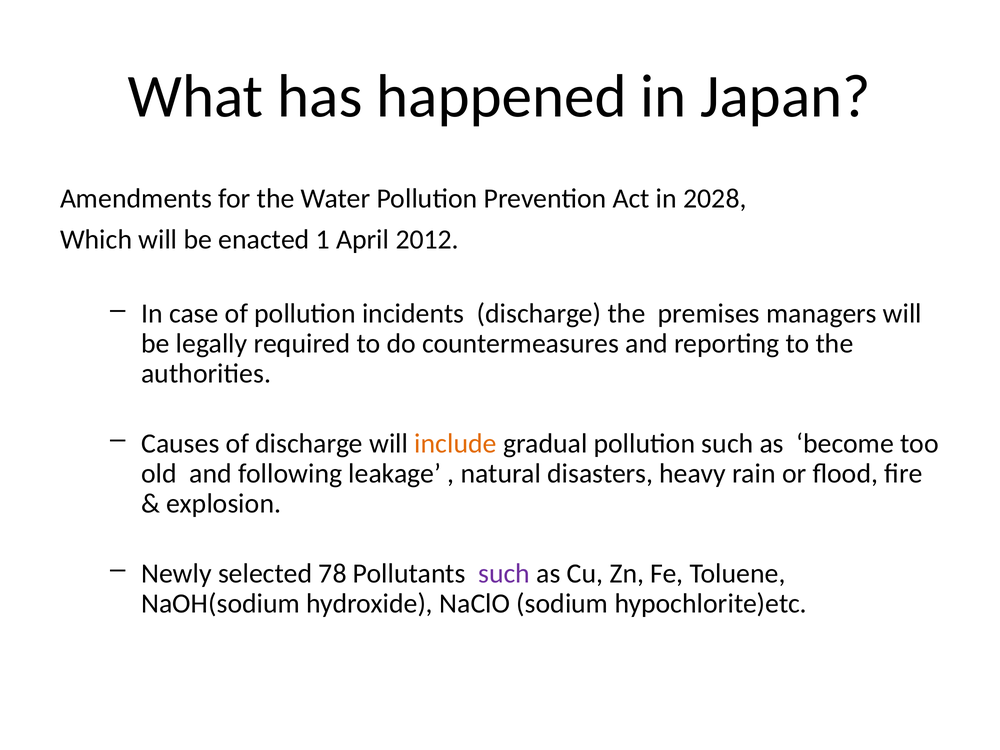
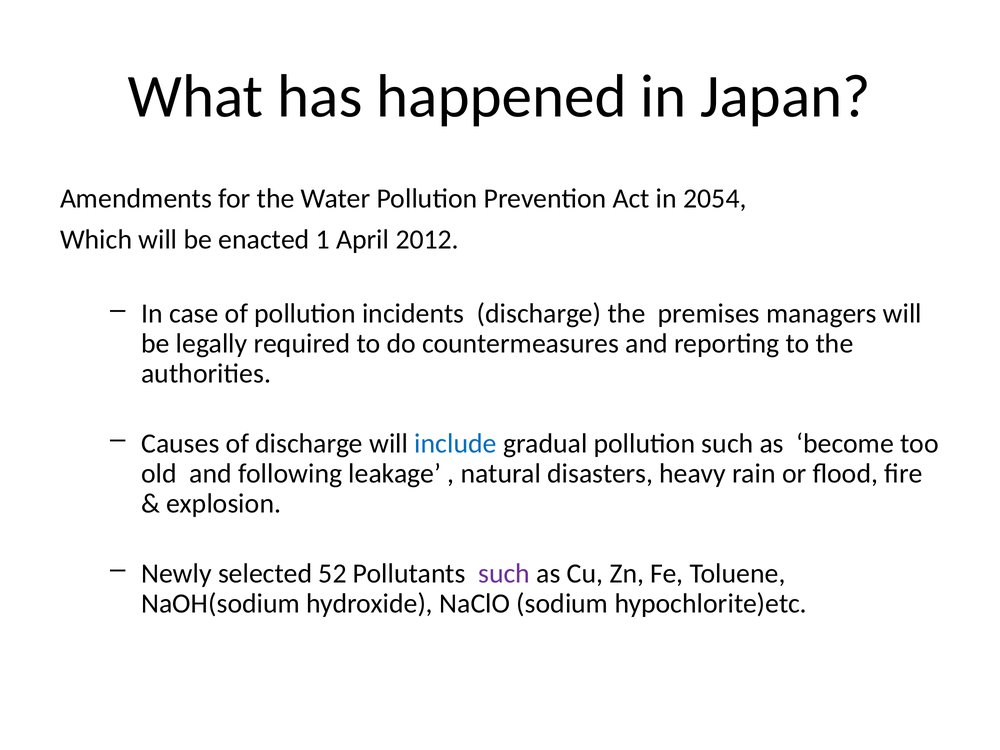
2028: 2028 -> 2054
include colour: orange -> blue
78: 78 -> 52
